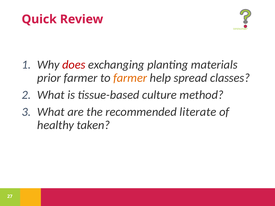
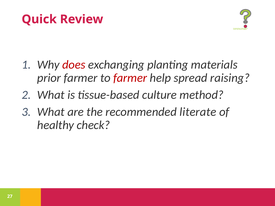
farmer at (130, 78) colour: orange -> red
classes: classes -> raising
taken: taken -> check
